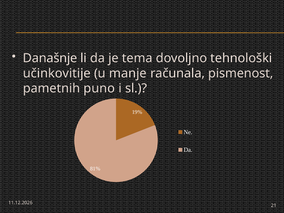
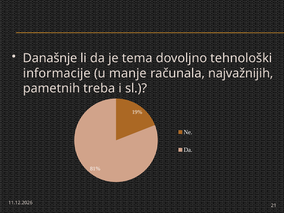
učinkovitije: učinkovitije -> informacije
pismenost: pismenost -> najvažnijih
puno: puno -> treba
